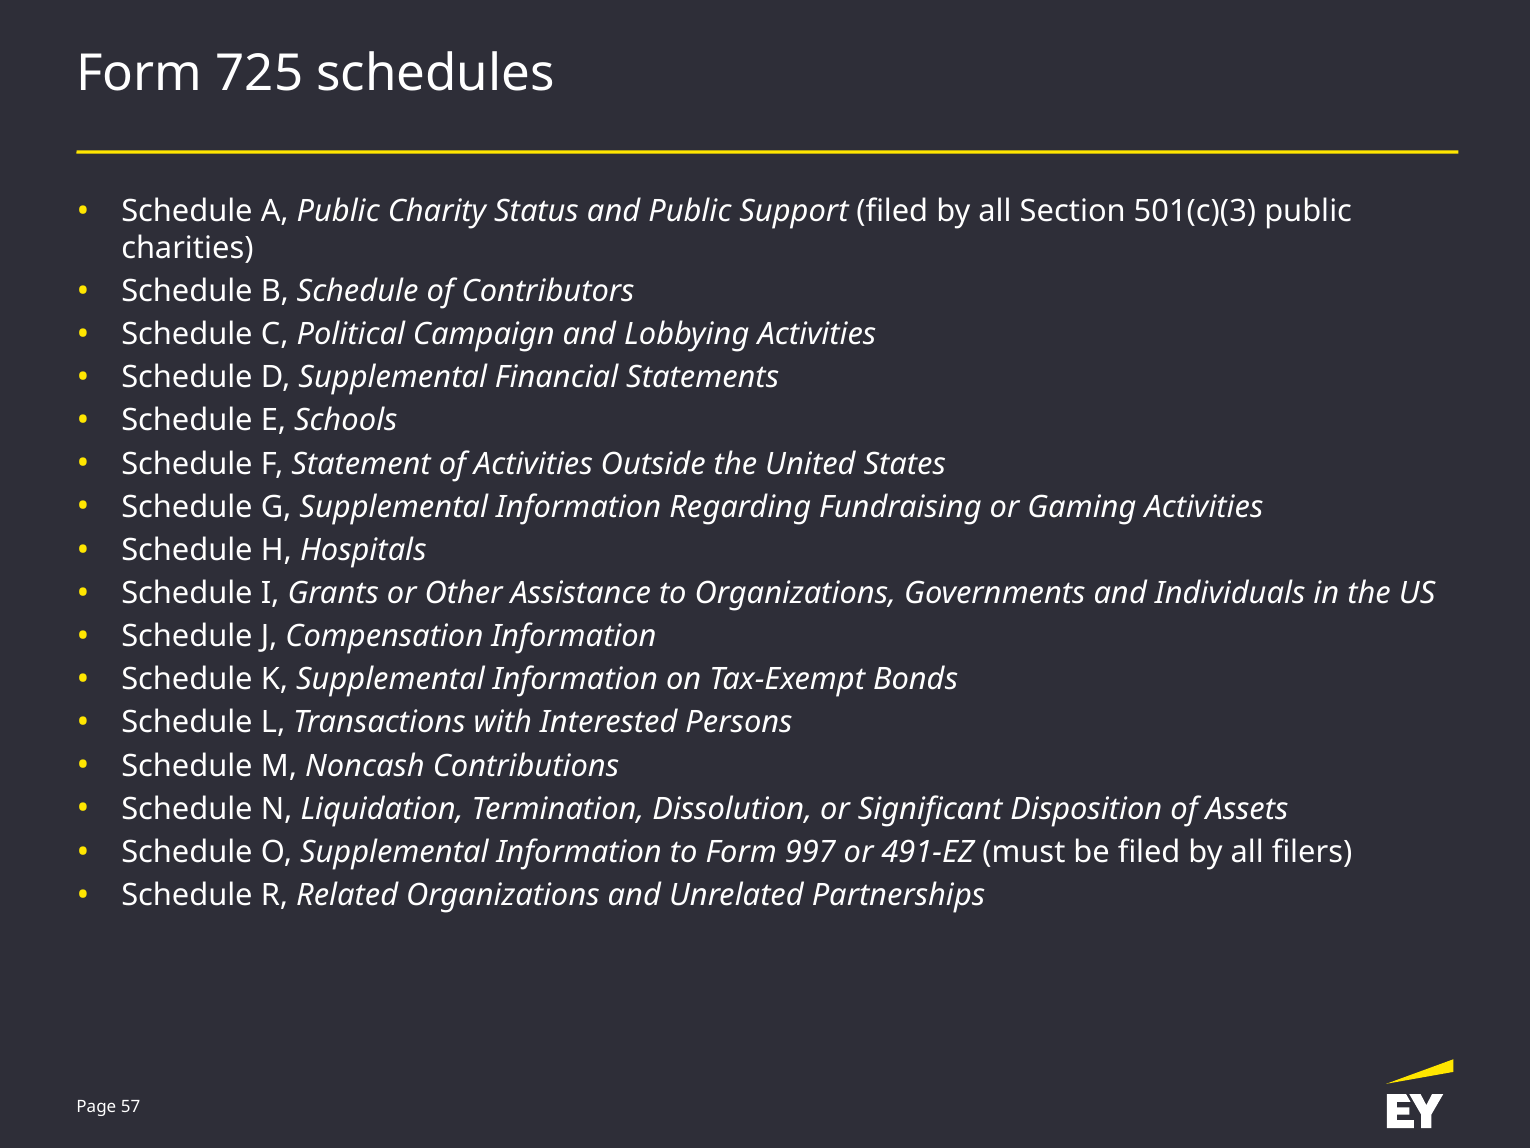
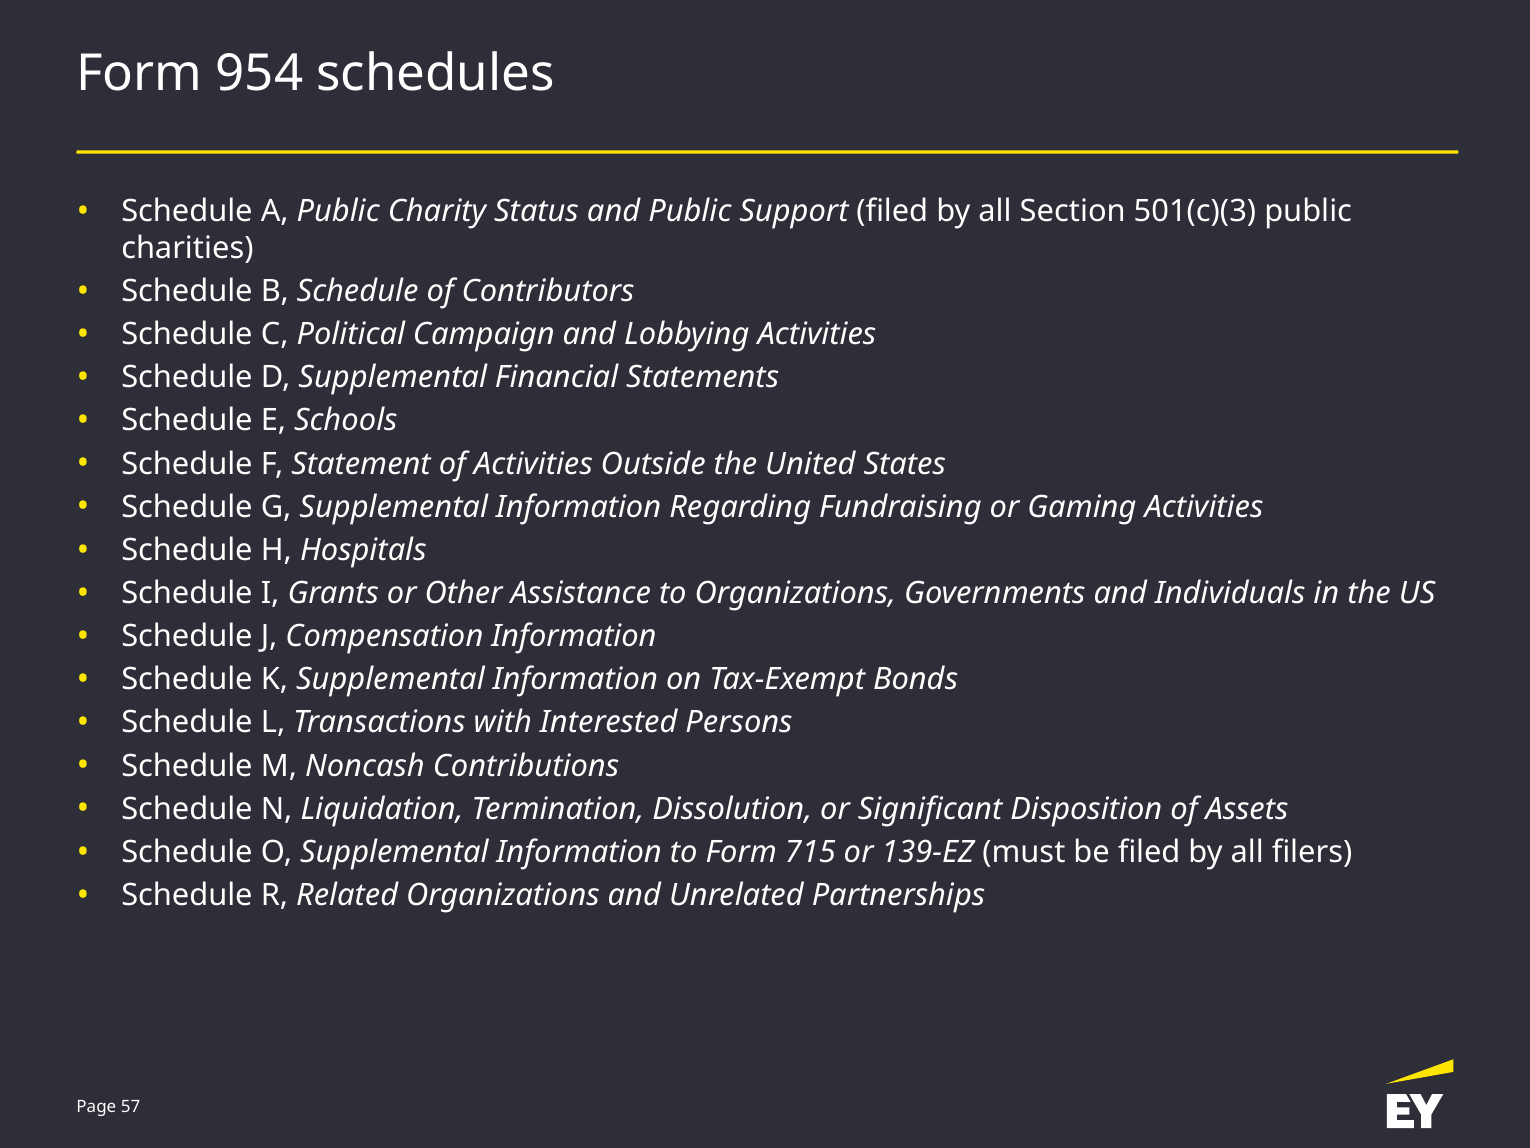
725: 725 -> 954
997: 997 -> 715
491-EZ: 491-EZ -> 139-EZ
